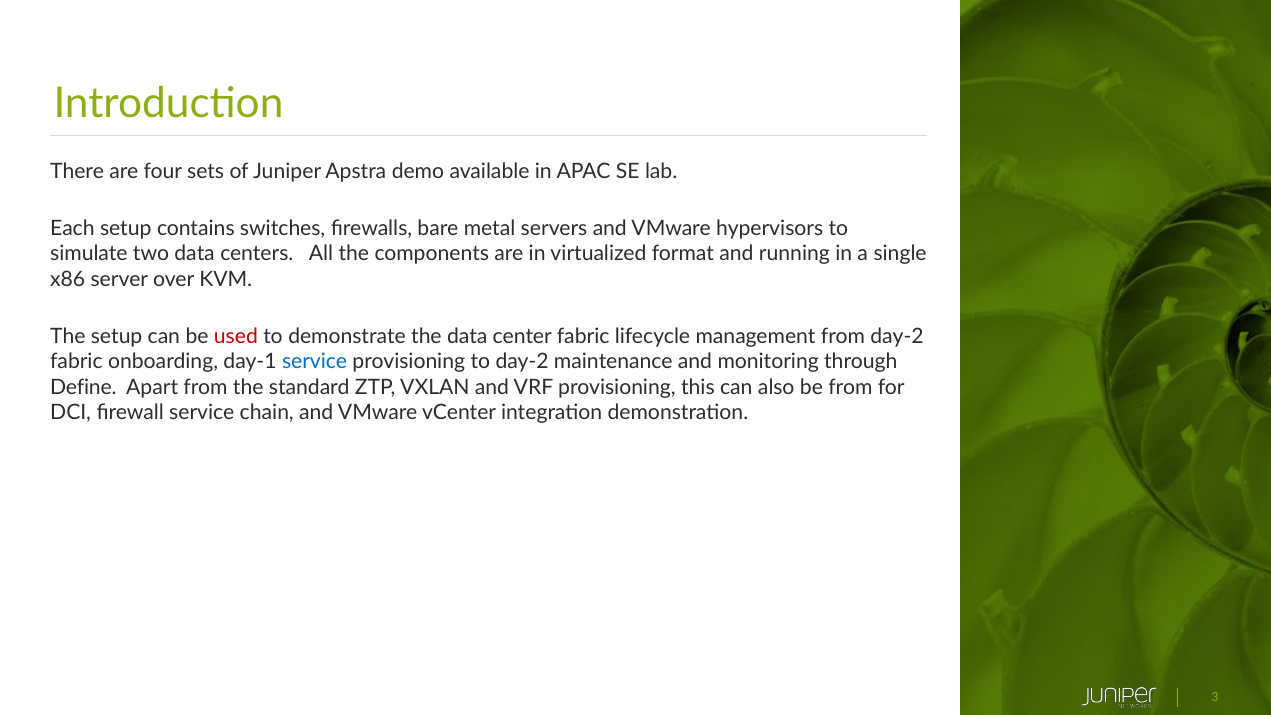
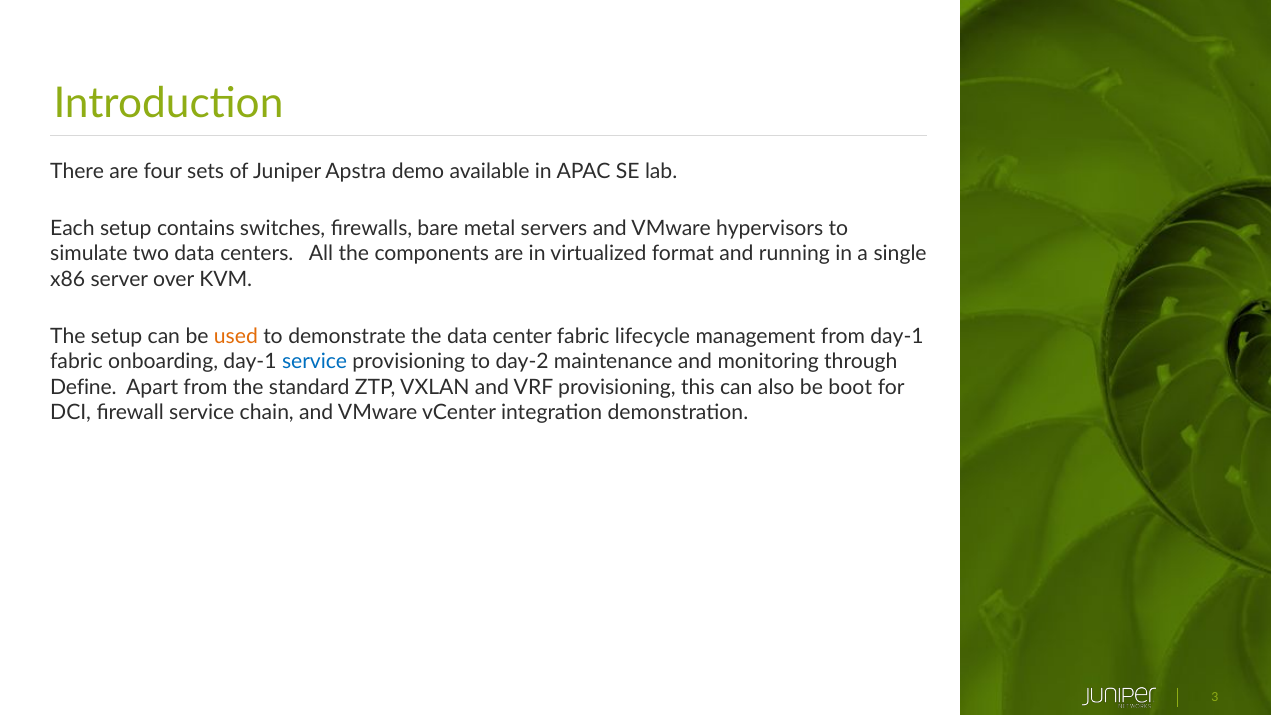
used colour: red -> orange
from day-2: day-2 -> day-1
be from: from -> boot
